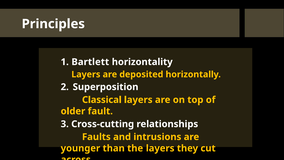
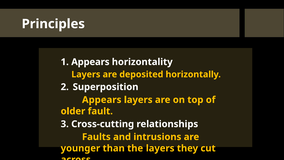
Bartlett at (90, 62): Bartlett -> Appears
Classical at (102, 100): Classical -> Appears
